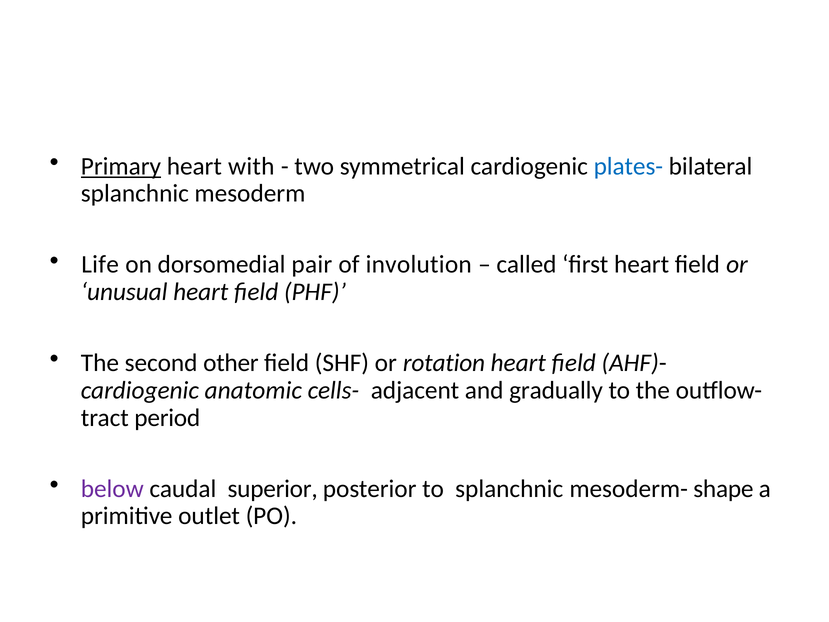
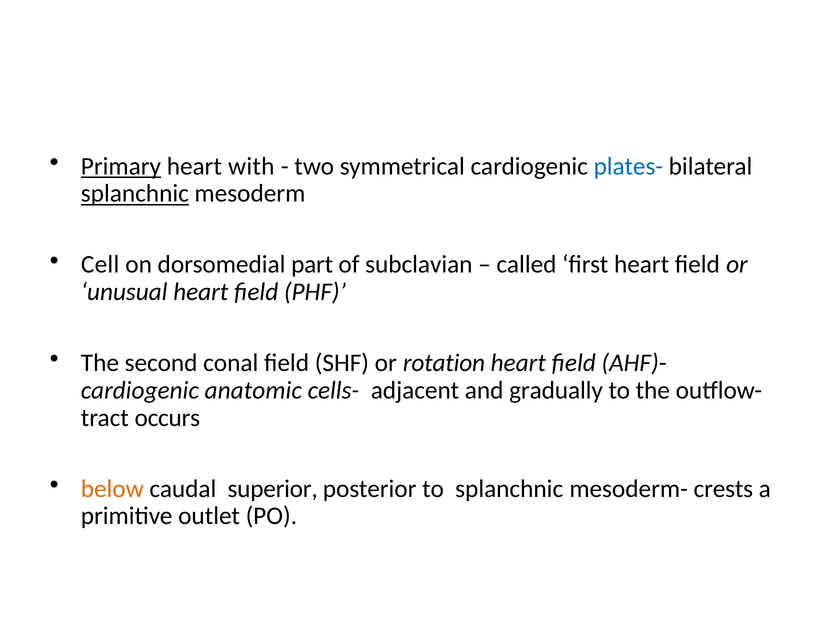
splanchnic at (135, 194) underline: none -> present
Life: Life -> Cell
pair: pair -> part
involution: involution -> subclavian
other: other -> conal
period: period -> occurs
below colour: purple -> orange
shape: shape -> crests
